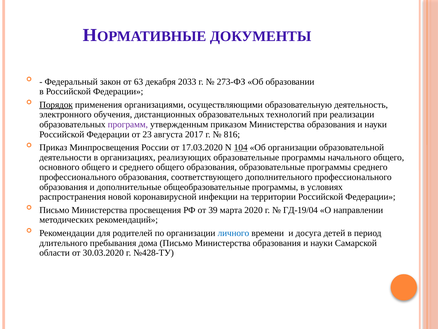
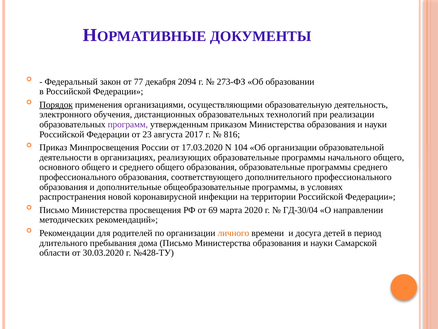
63: 63 -> 77
2033: 2033 -> 2094
104 underline: present -> none
39: 39 -> 69
ГД-19/04: ГД-19/04 -> ГД-30/04
личного colour: blue -> orange
